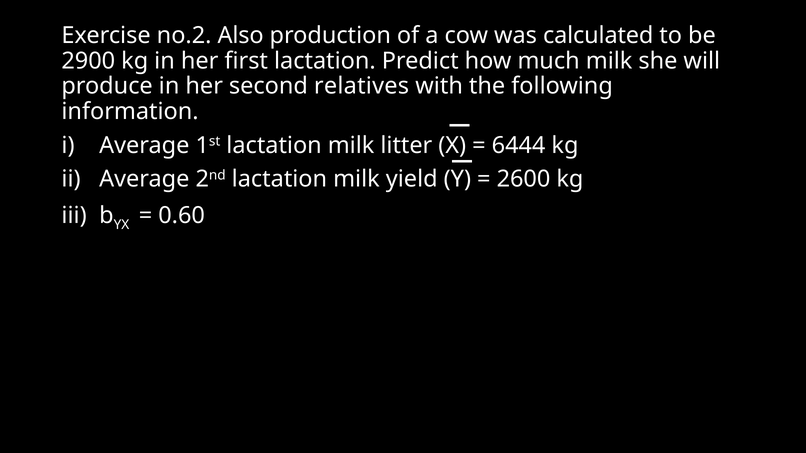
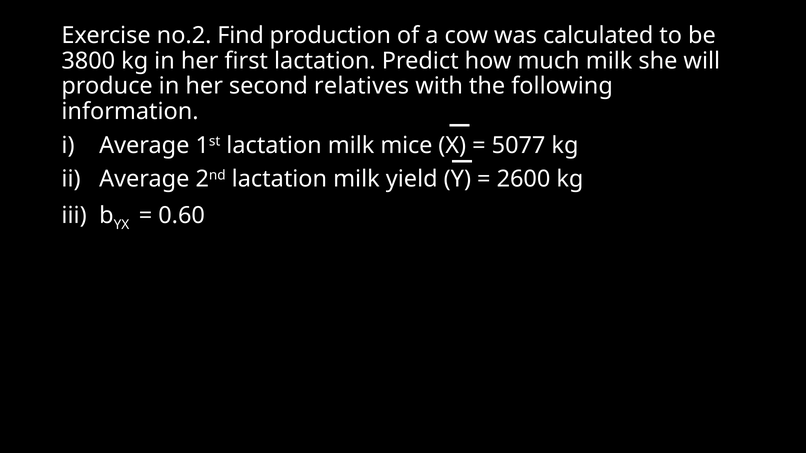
Also: Also -> Find
2900: 2900 -> 3800
litter: litter -> mice
6444: 6444 -> 5077
